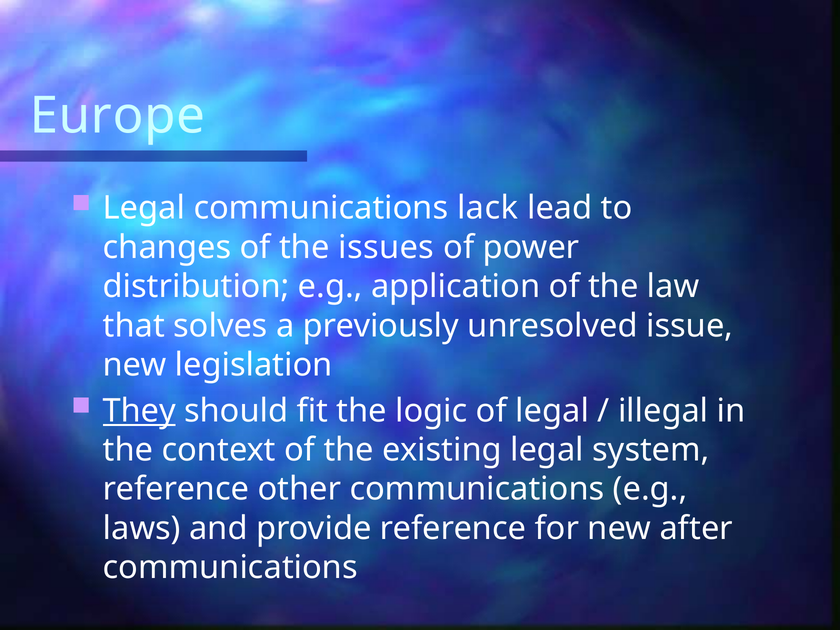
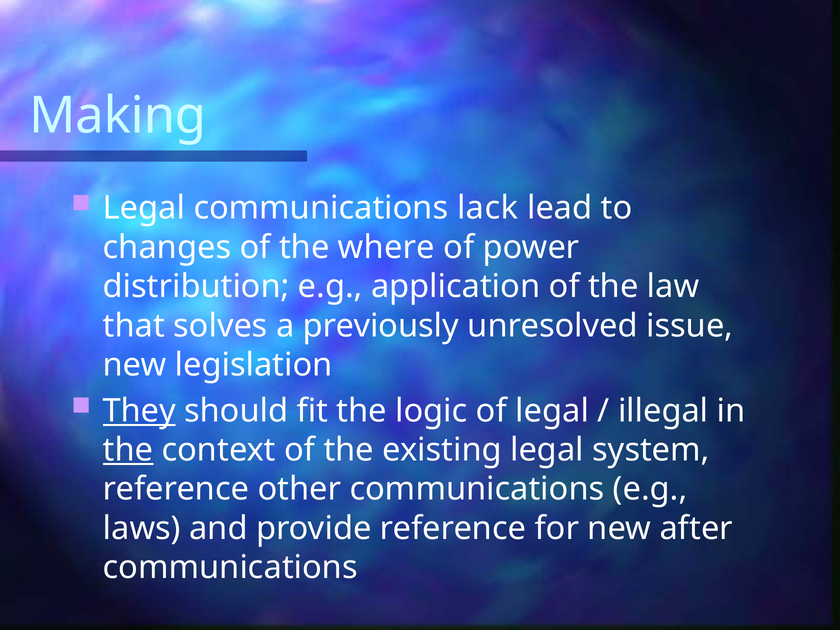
Europe: Europe -> Making
issues: issues -> where
the at (128, 450) underline: none -> present
